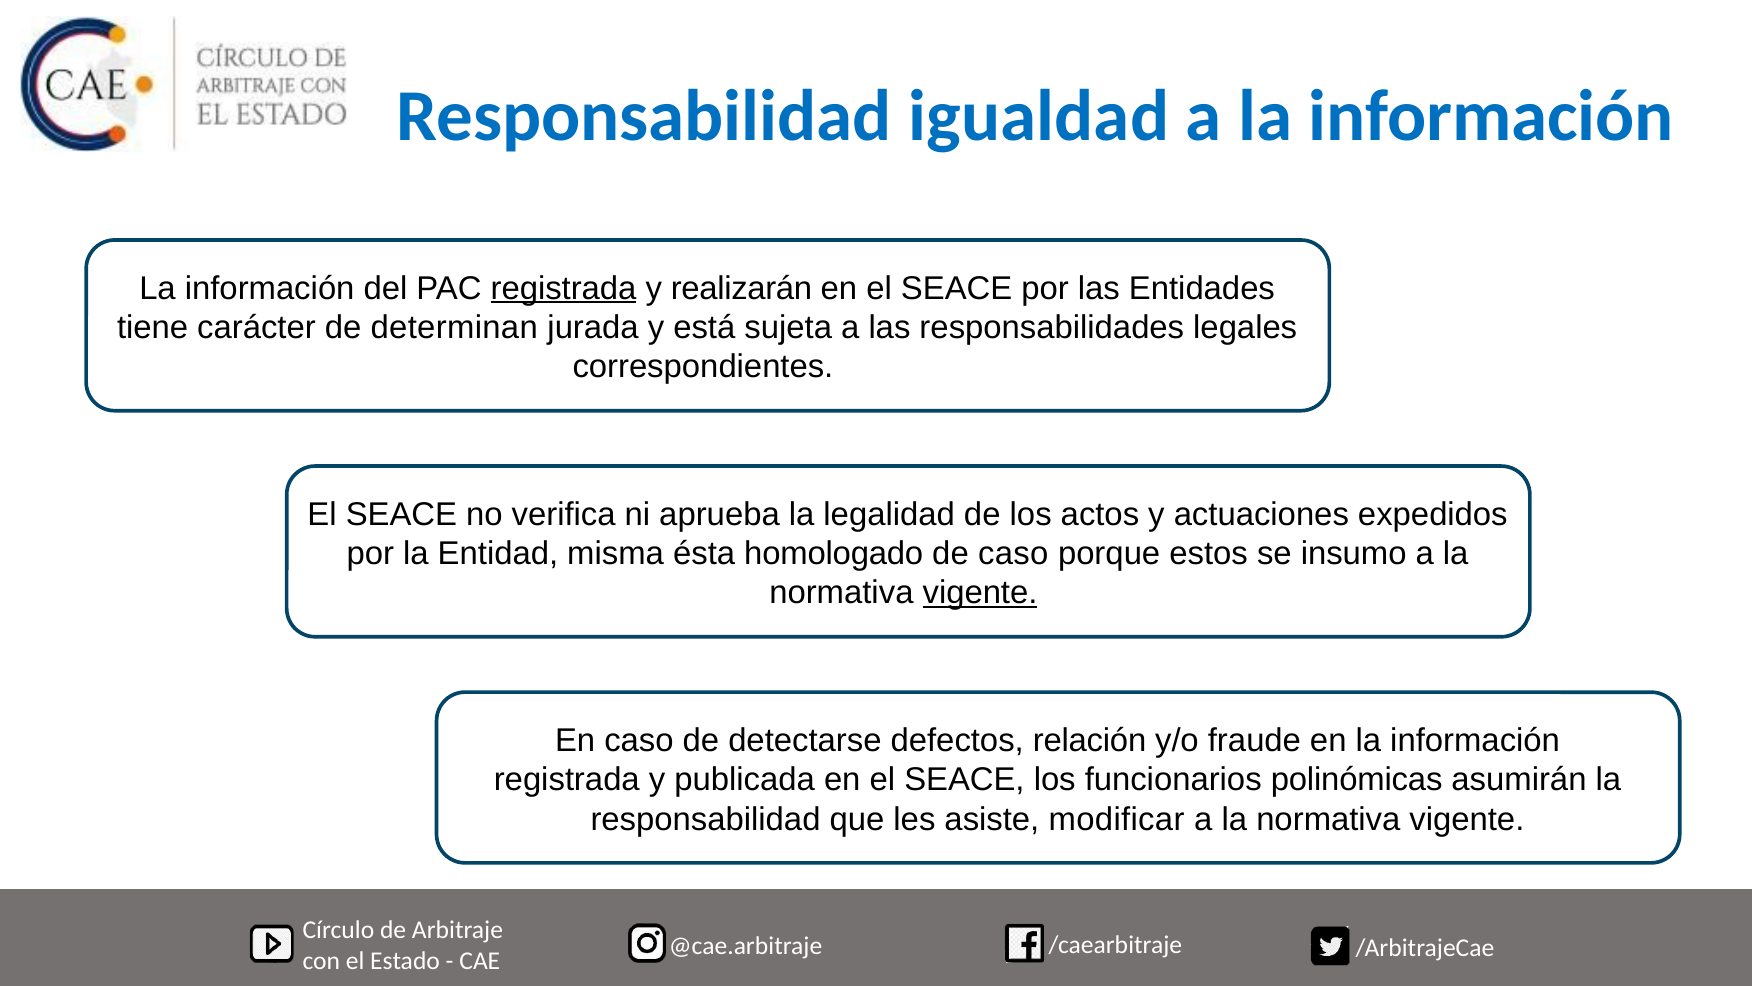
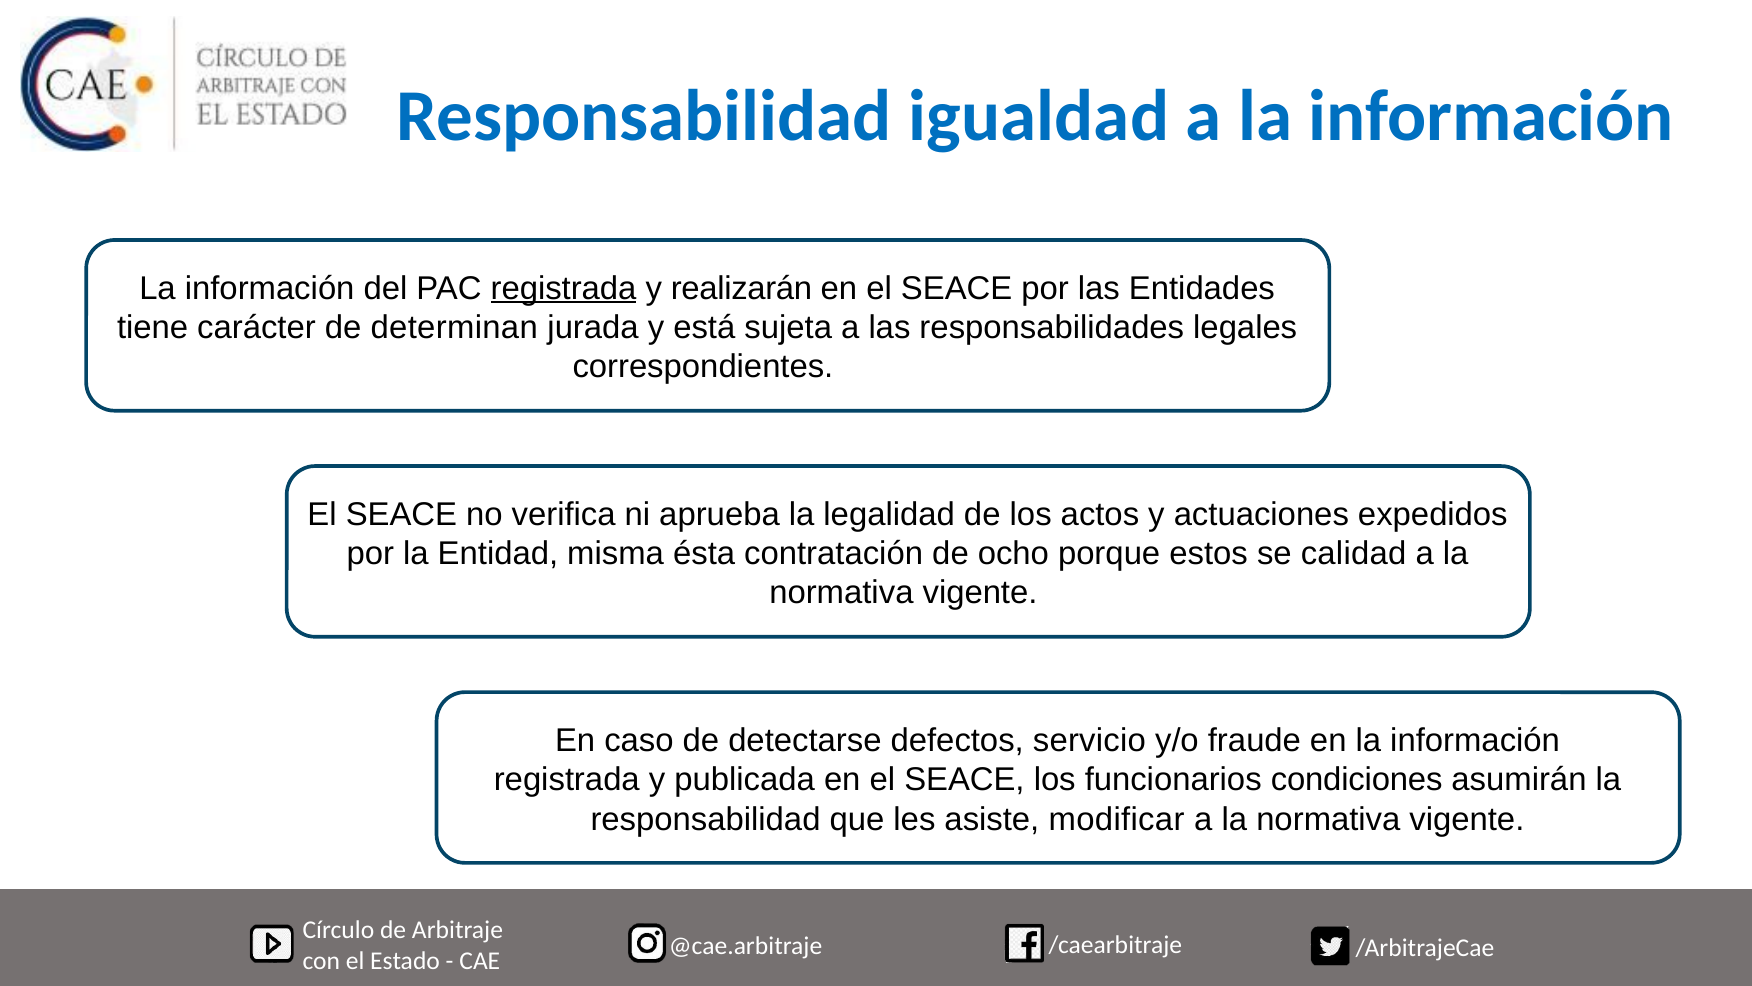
homologado: homologado -> contratación
de caso: caso -> ocho
insumo: insumo -> calidad
vigente at (980, 593) underline: present -> none
relación: relación -> servicio
polinómicas: polinómicas -> condiciones
